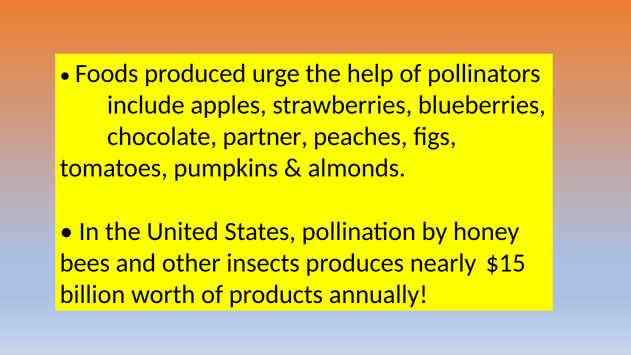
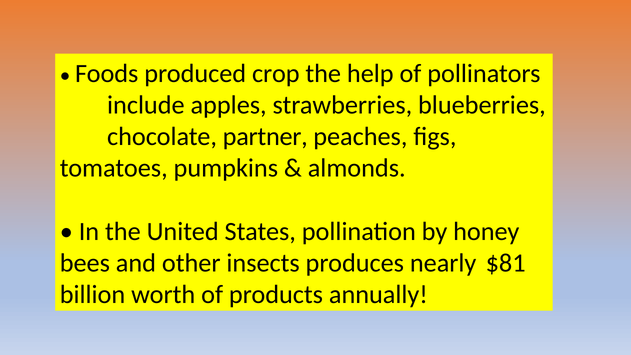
urge: urge -> crop
$15: $15 -> $81
